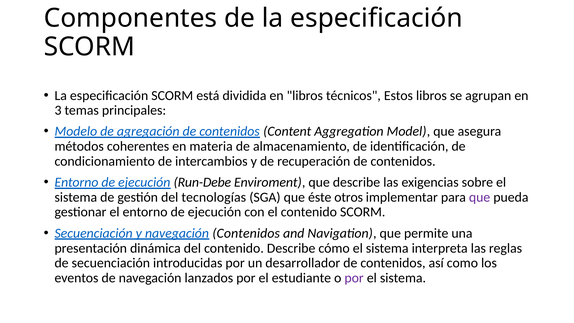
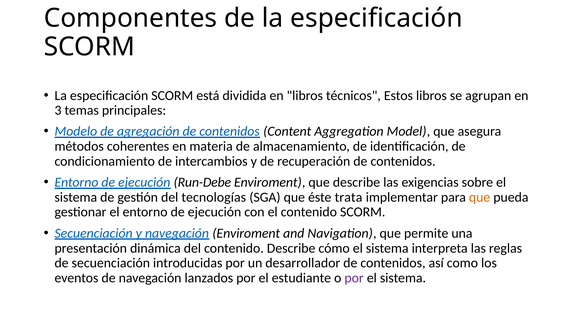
otros: otros -> trata
que at (480, 197) colour: purple -> orange
navegación Contenidos: Contenidos -> Enviroment
